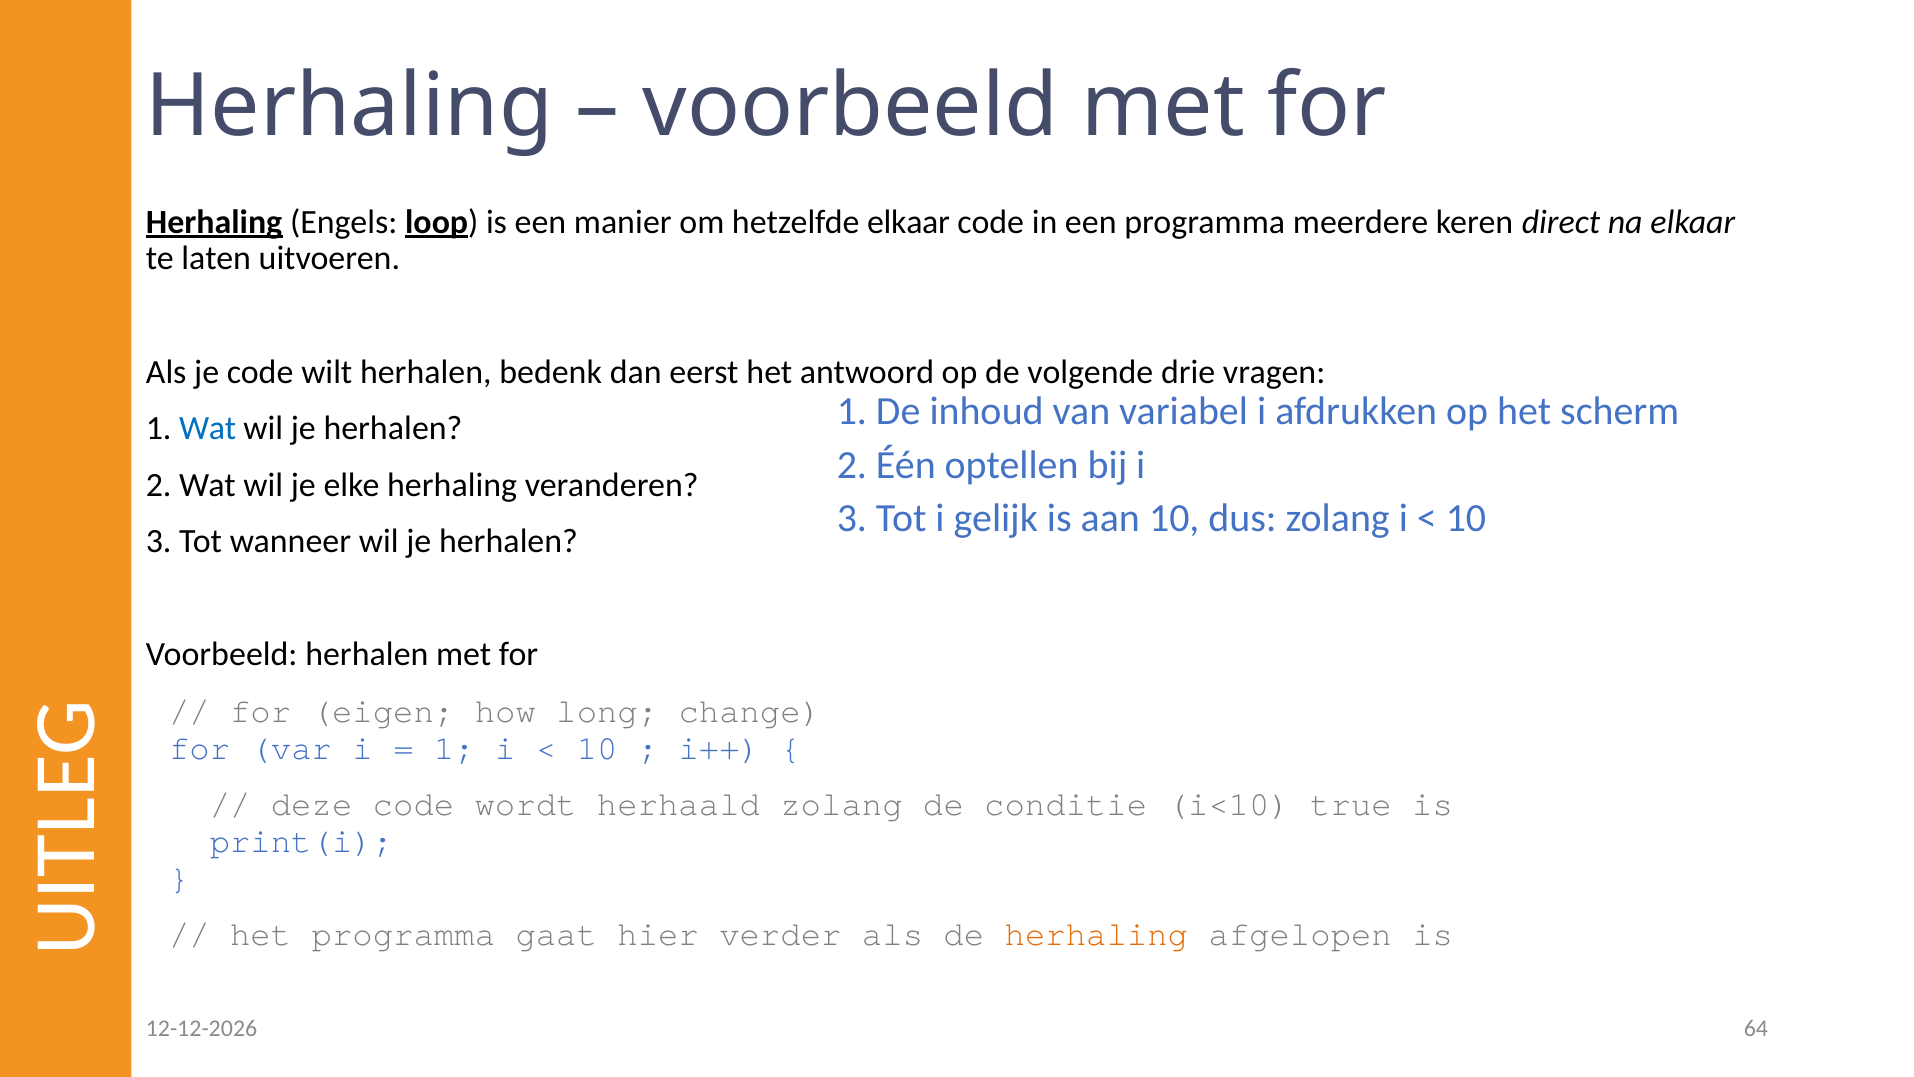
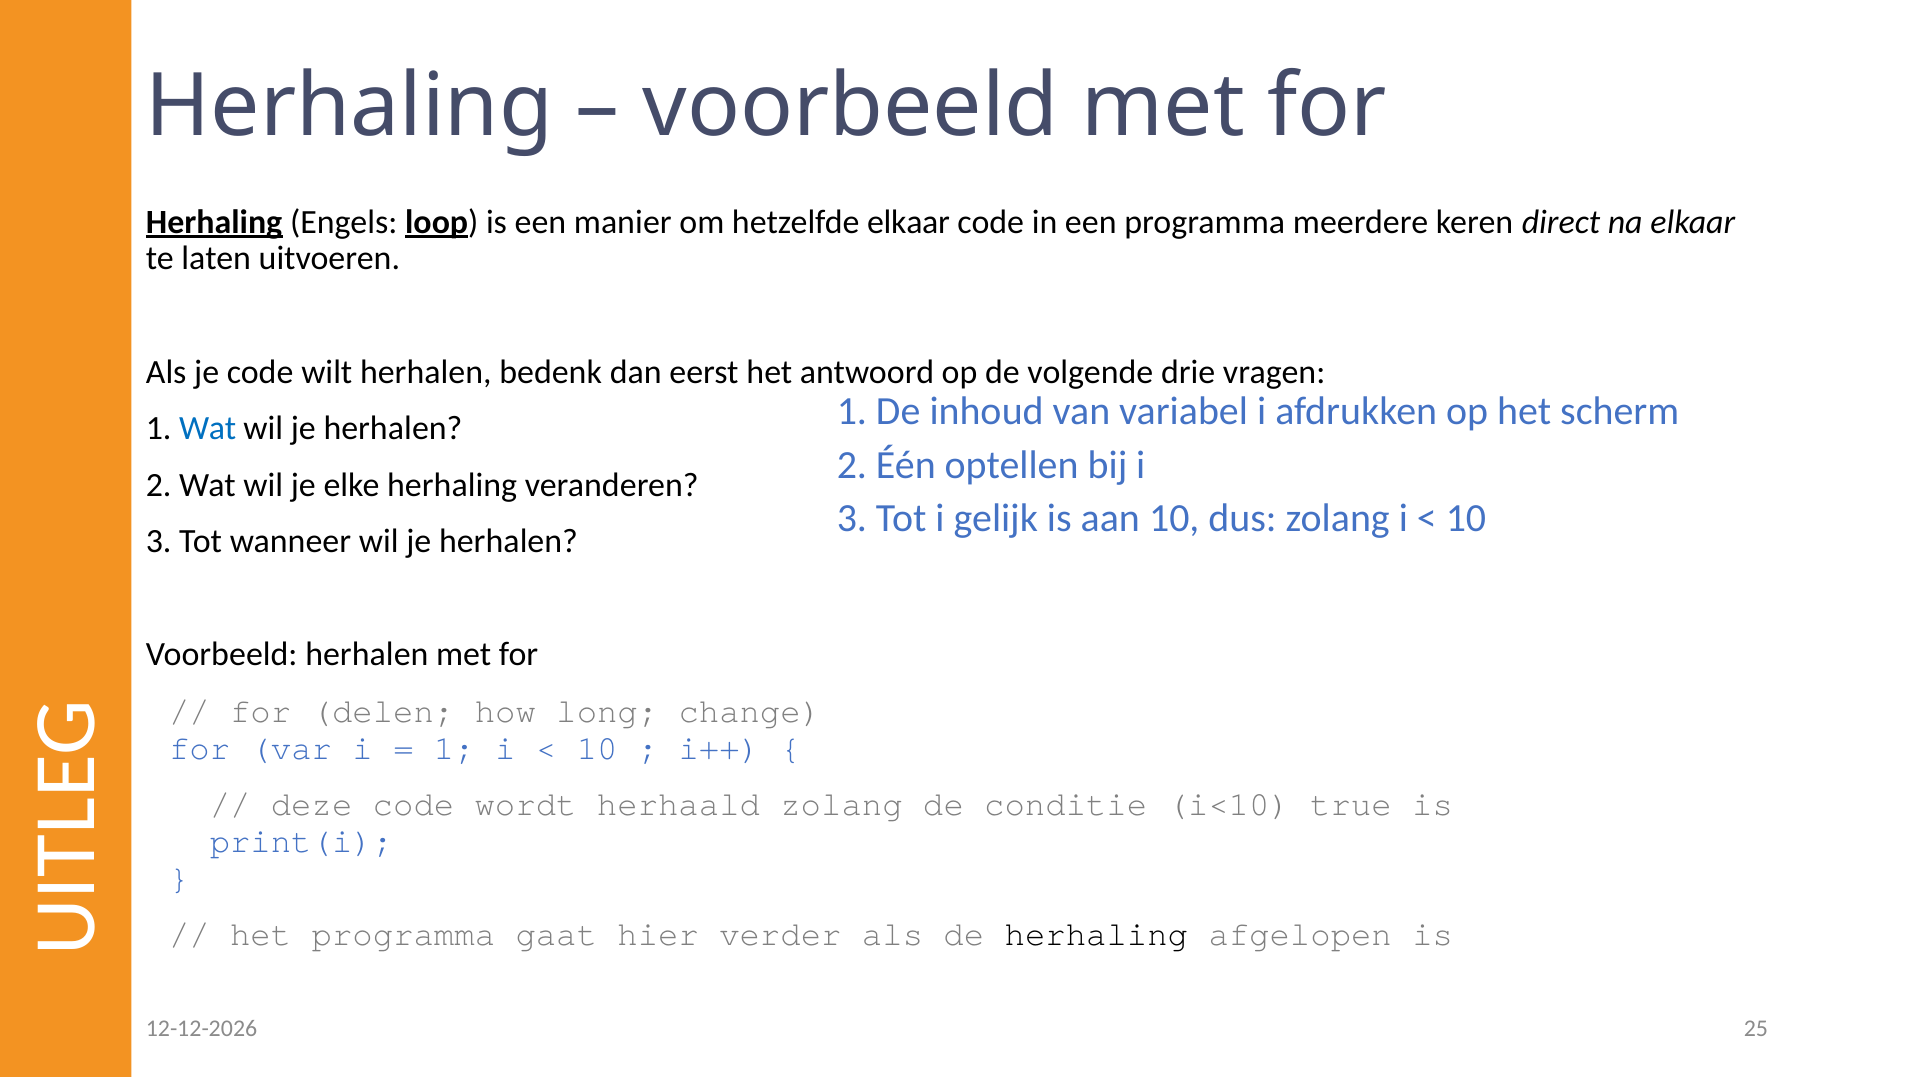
eigen: eigen -> delen
herhaling at (1096, 934) colour: orange -> black
64: 64 -> 25
